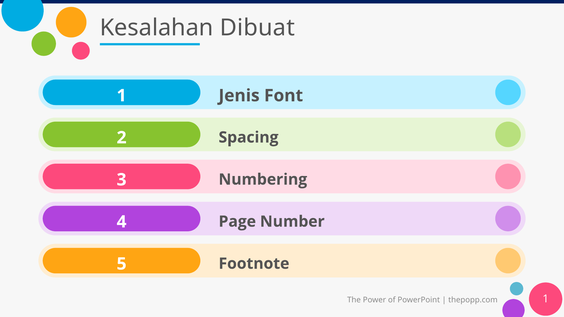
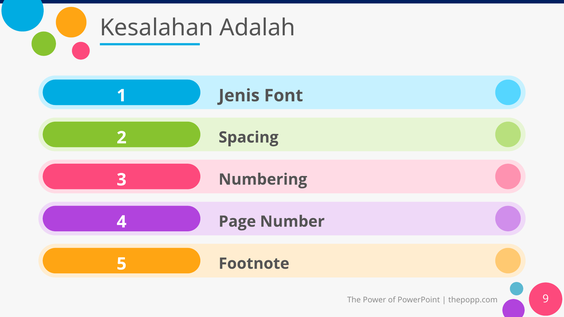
Dibuat: Dibuat -> Adalah
thepopp.com 1: 1 -> 9
